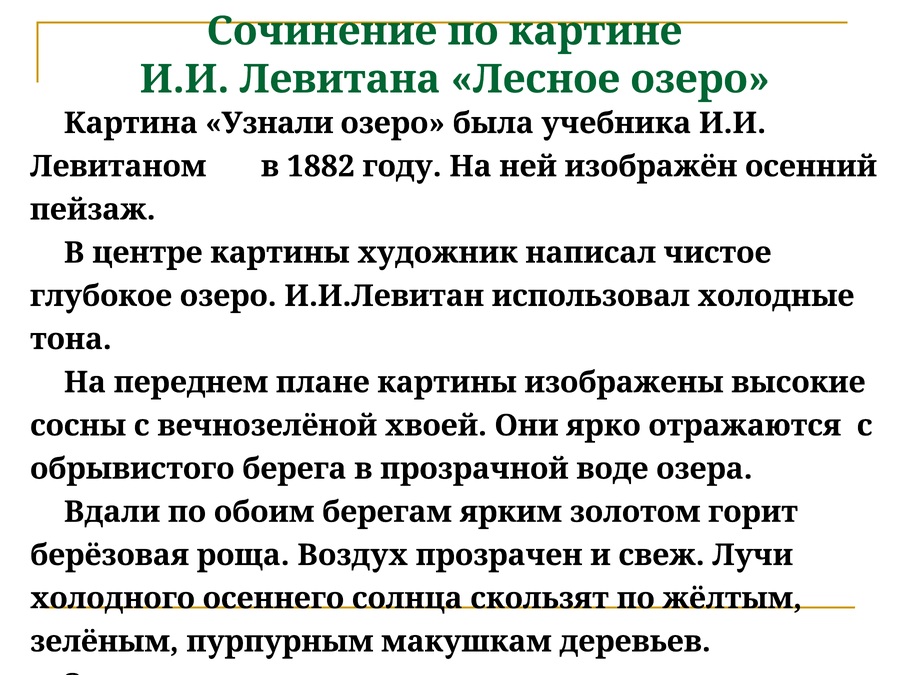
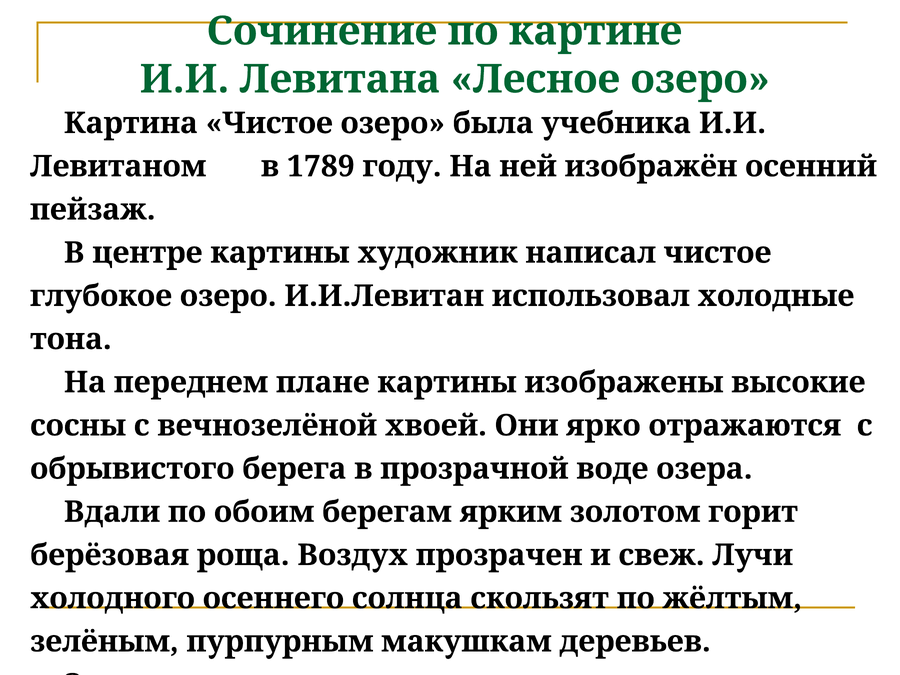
Картина Узнали: Узнали -> Чистое
1882: 1882 -> 1789
